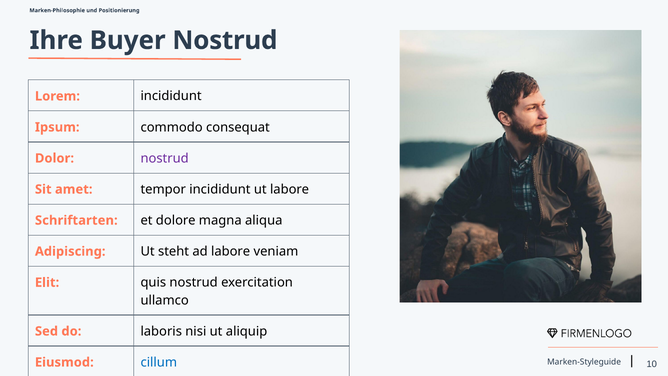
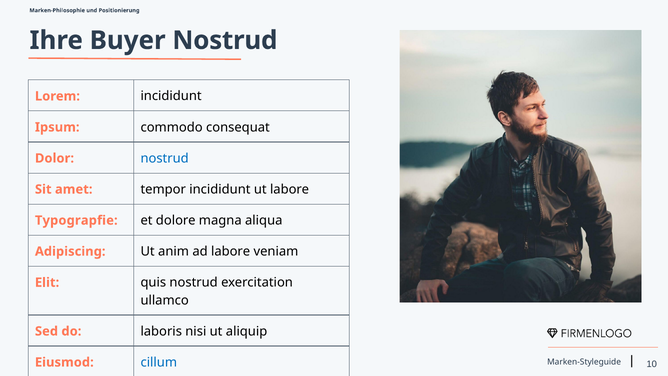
nostrud at (165, 158) colour: purple -> blue
Schriftarten: Schriftarten -> Typograpfie
steht: steht -> anim
